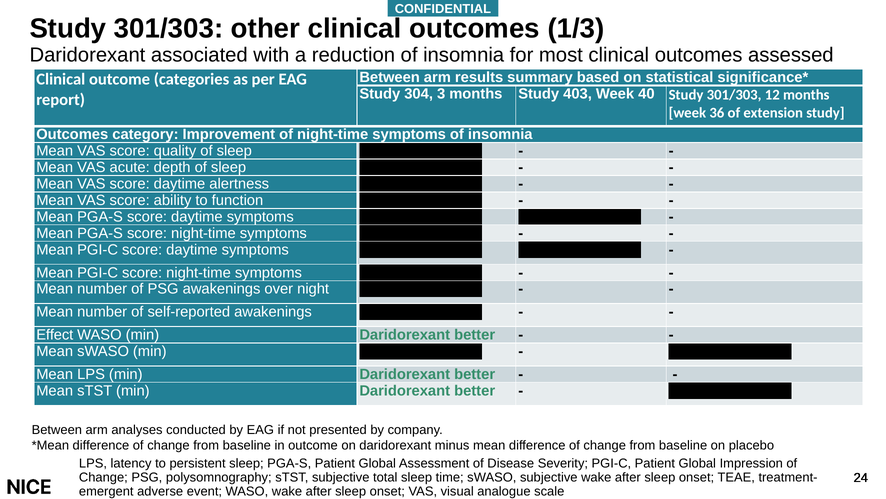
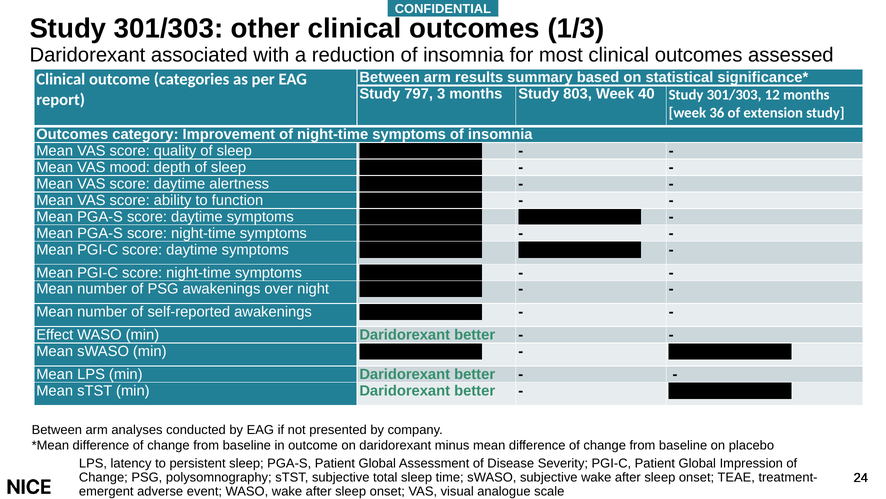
304: 304 -> 797
403: 403 -> 803
acute: acute -> mood
